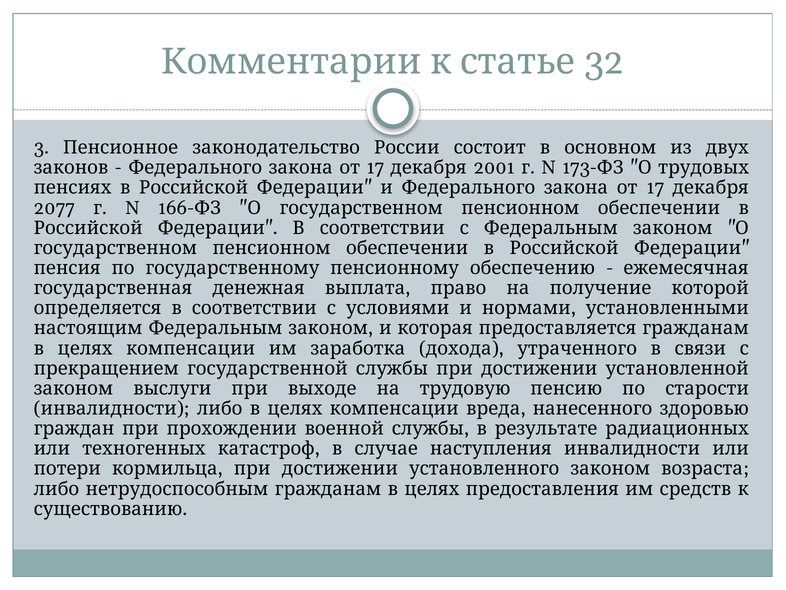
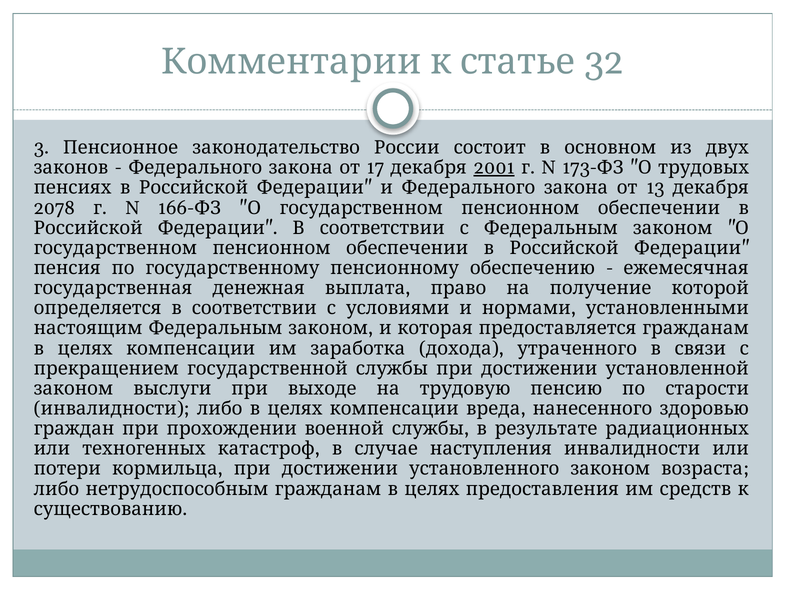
2001 underline: none -> present
17 at (655, 188): 17 -> 13
2077: 2077 -> 2078
